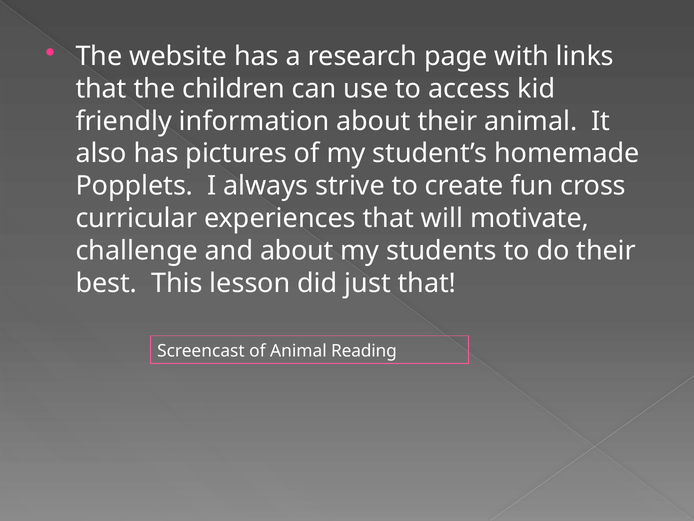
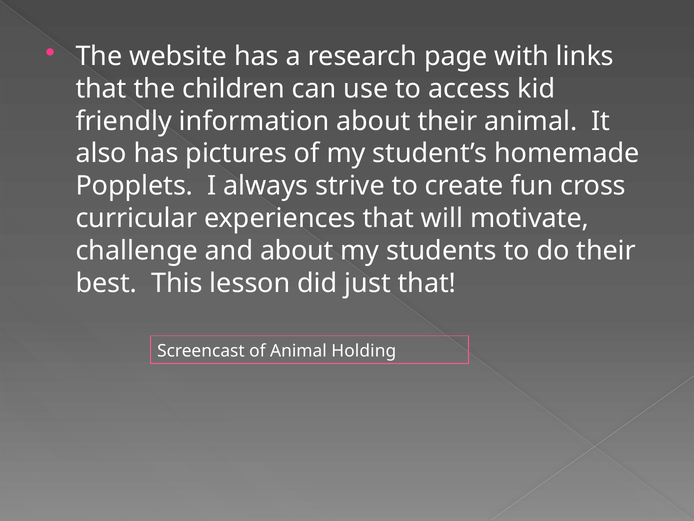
Reading: Reading -> Holding
